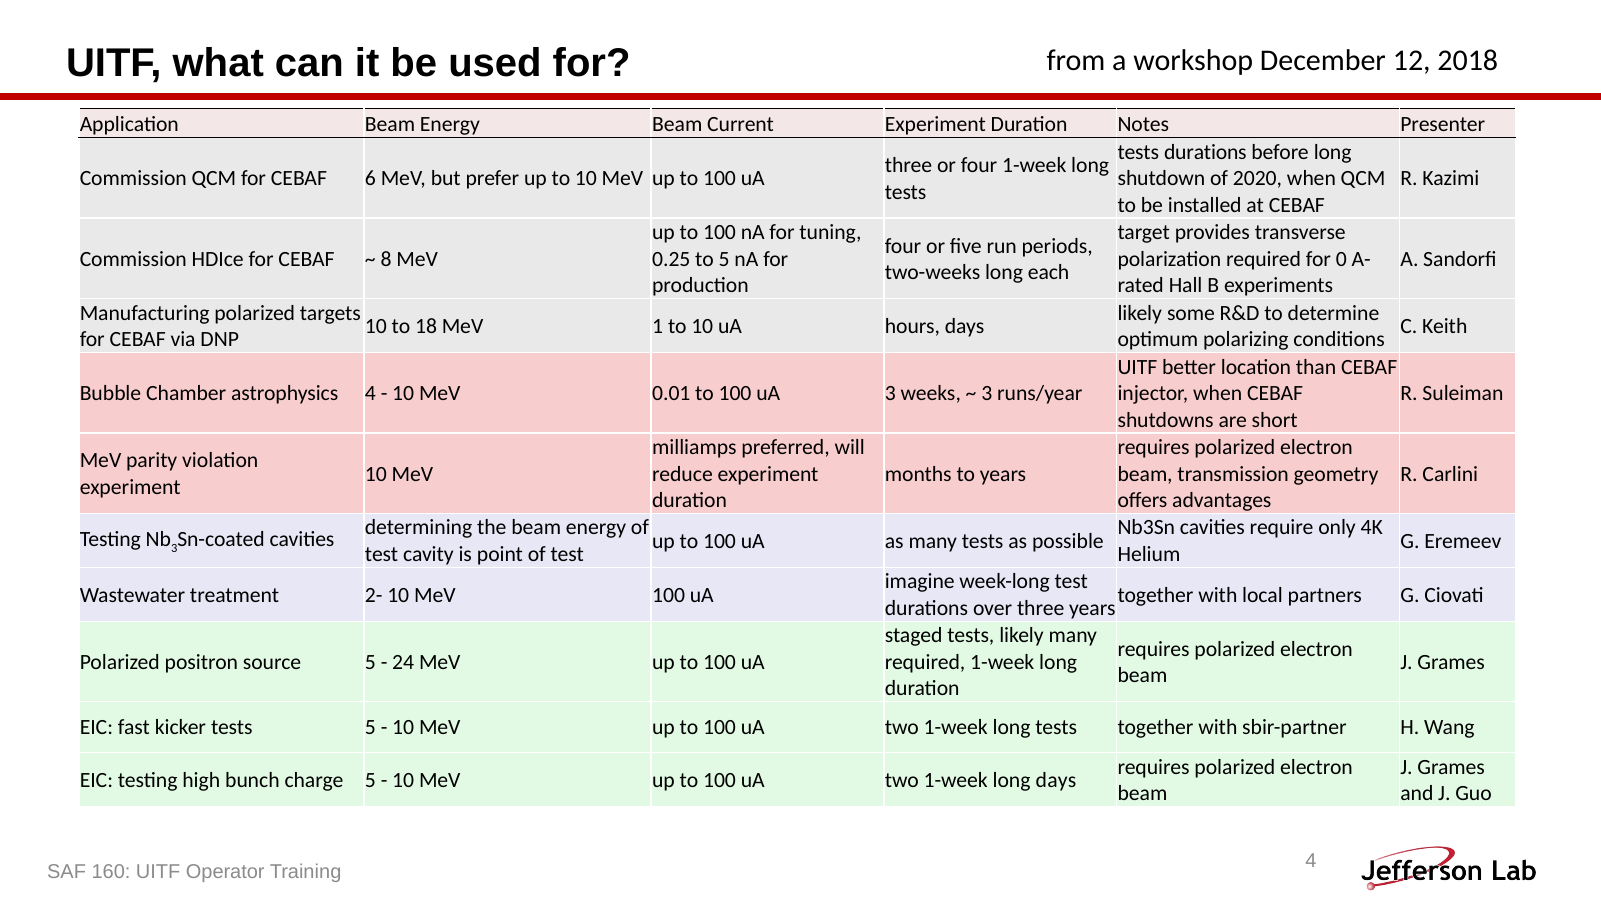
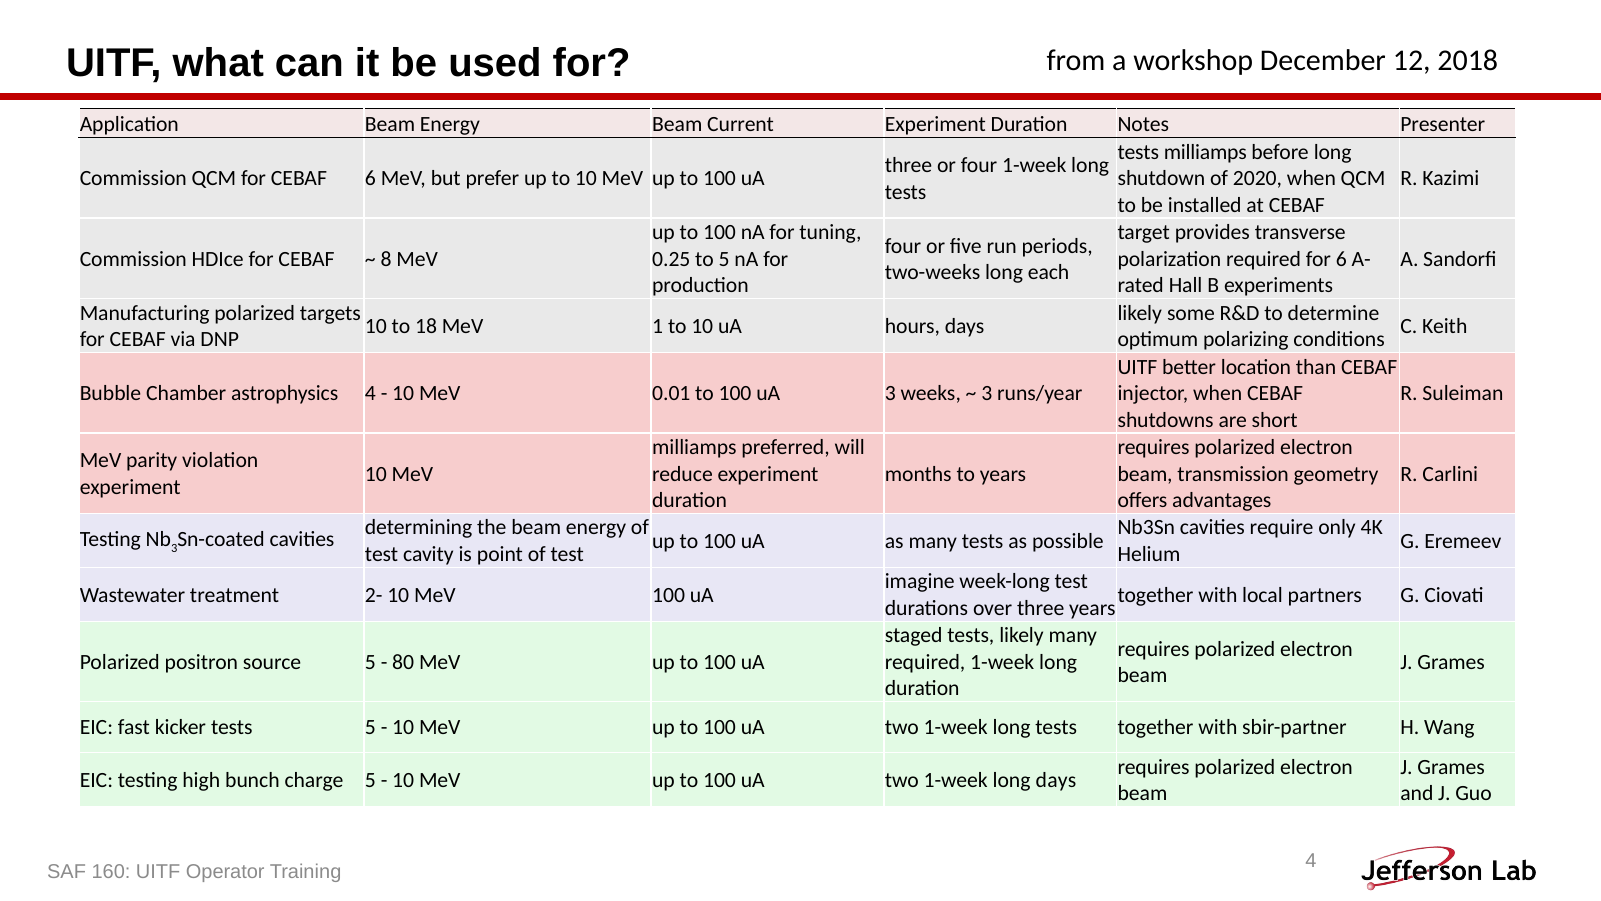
tests durations: durations -> milliamps
for 0: 0 -> 6
24: 24 -> 80
